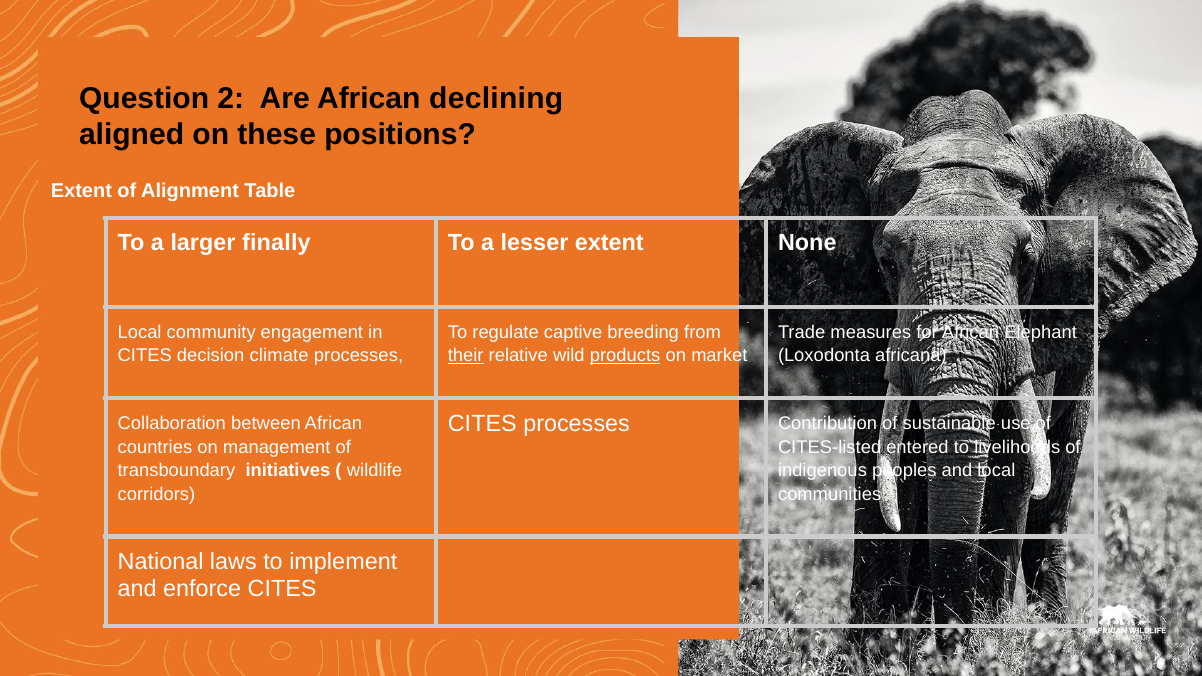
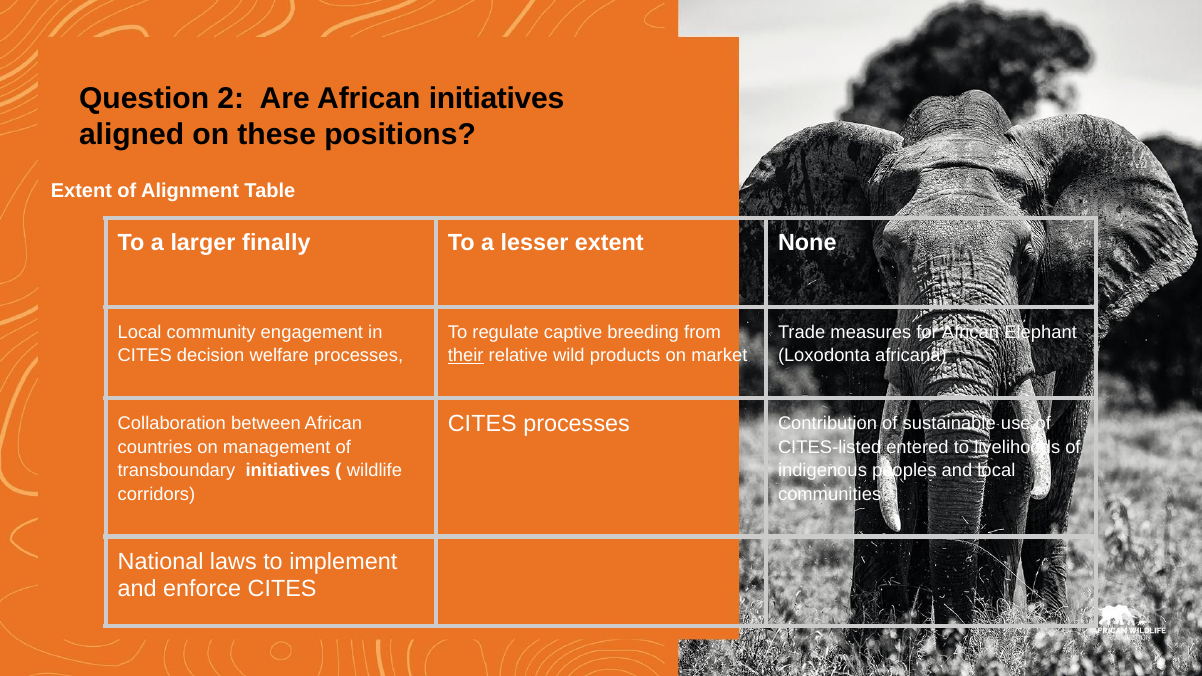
African declining: declining -> initiatives
climate: climate -> welfare
products underline: present -> none
